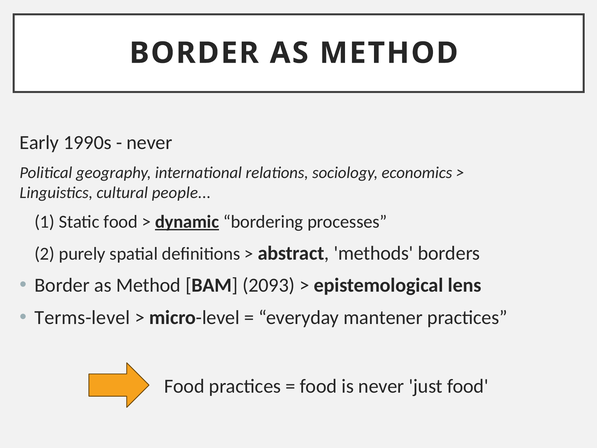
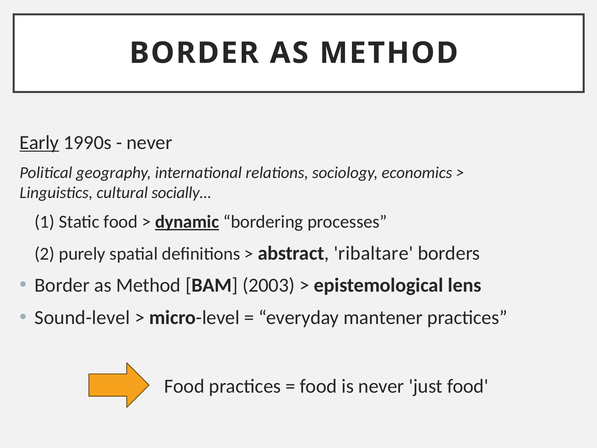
Early underline: none -> present
people: people -> socially
methods: methods -> ribaltare
2093: 2093 -> 2003
Terms-level: Terms-level -> Sound-level
